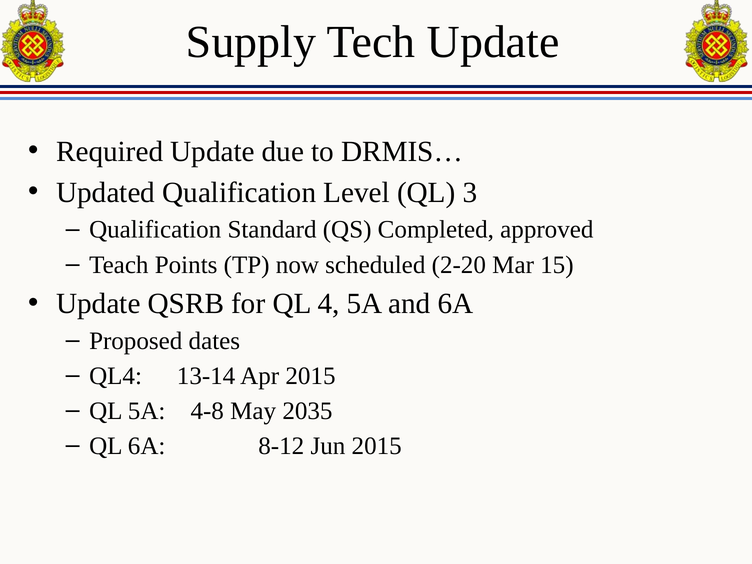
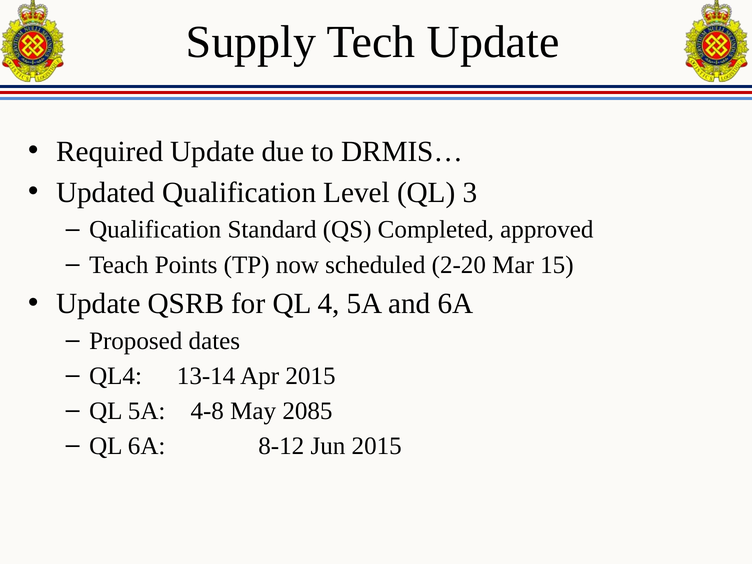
2035: 2035 -> 2085
